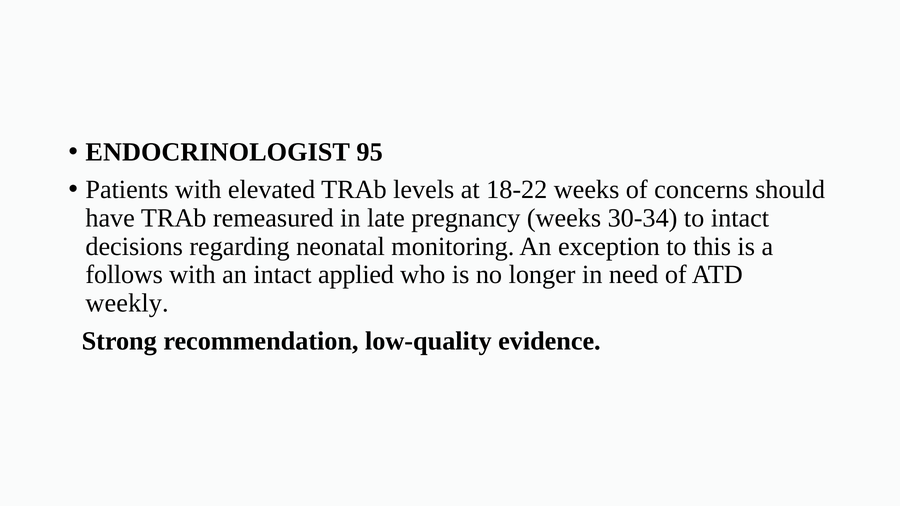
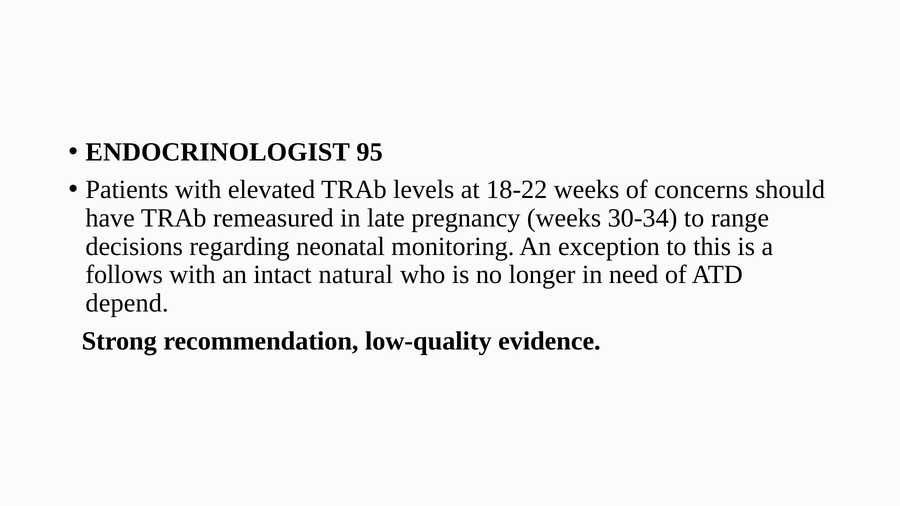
to intact: intact -> range
applied: applied -> natural
weekly: weekly -> depend
